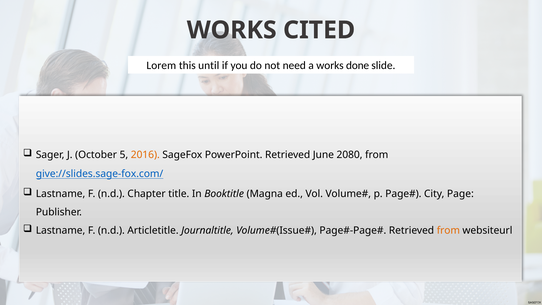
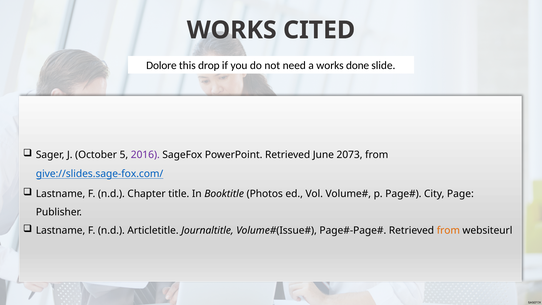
Lorem: Lorem -> Dolore
until: until -> drop
2016 colour: orange -> purple
2080: 2080 -> 2073
Magna: Magna -> Photos
